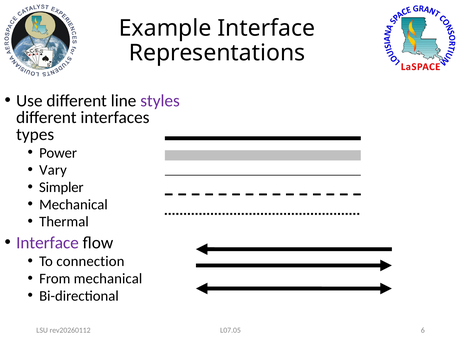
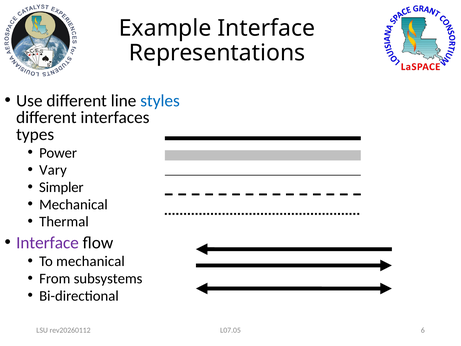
styles colour: purple -> blue
To connection: connection -> mechanical
From mechanical: mechanical -> subsystems
